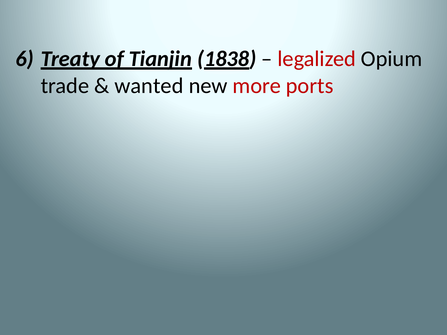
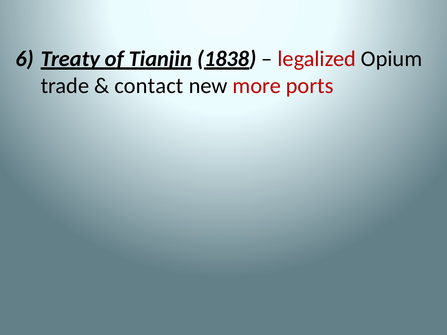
wanted: wanted -> contact
